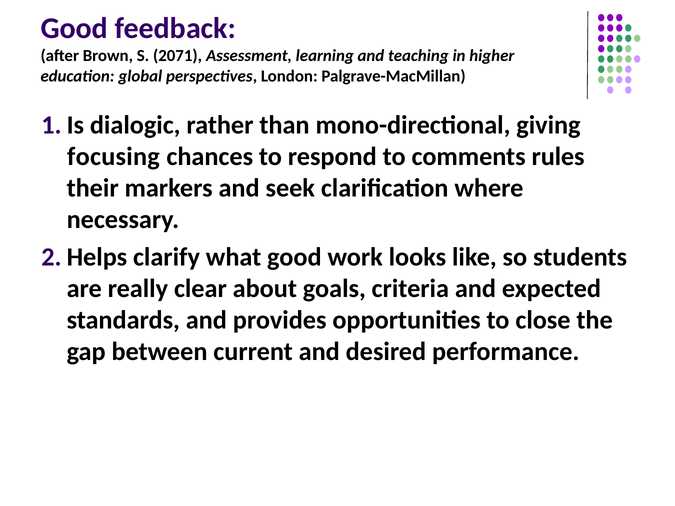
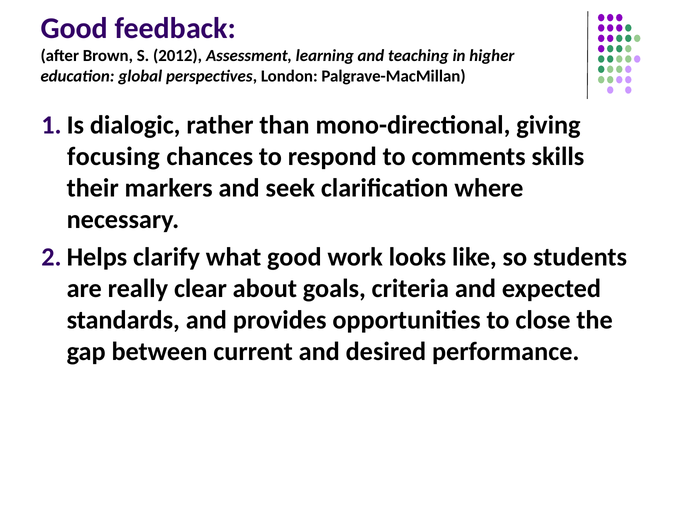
2071: 2071 -> 2012
rules: rules -> skills
